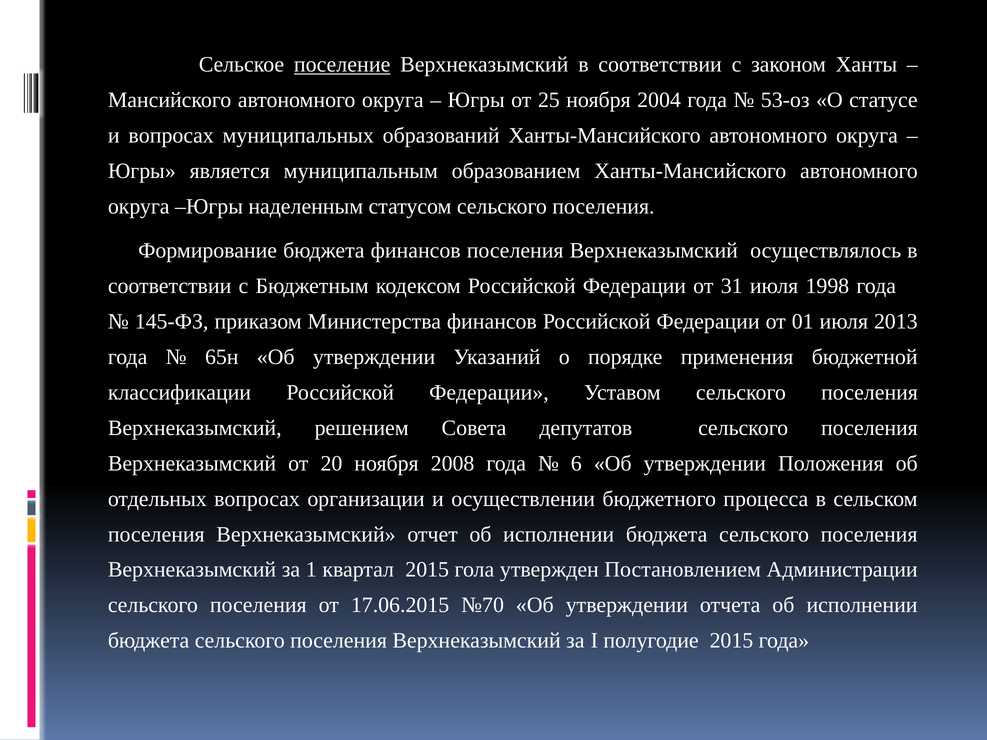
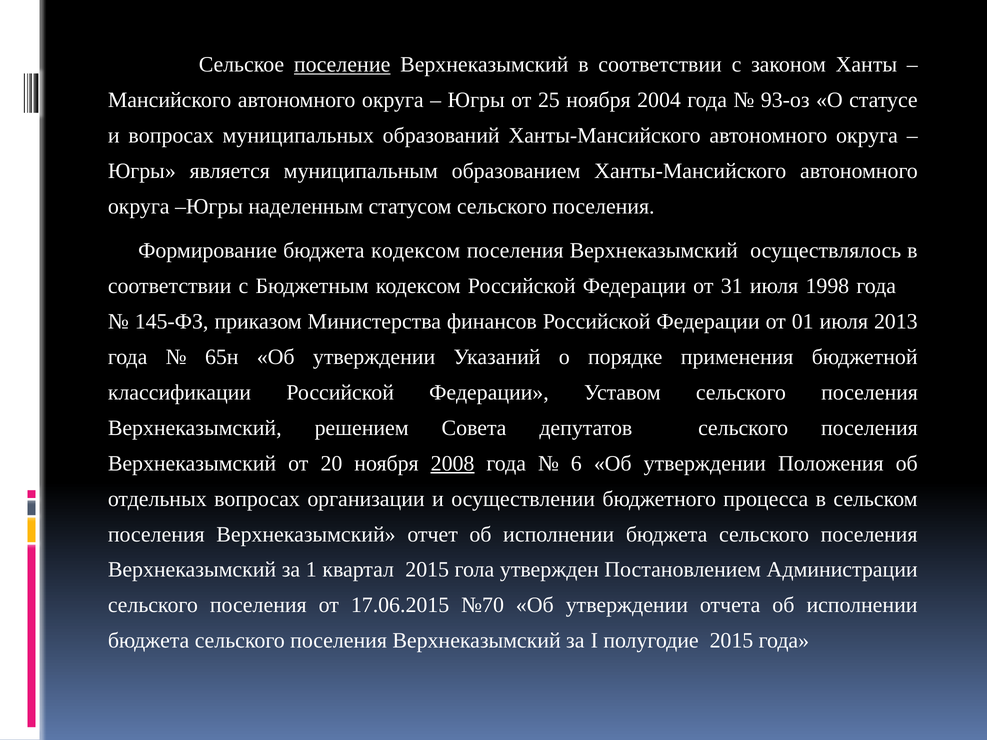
53-оз: 53-оз -> 93-оз
бюджета финансов: финансов -> кодексом
2008 underline: none -> present
